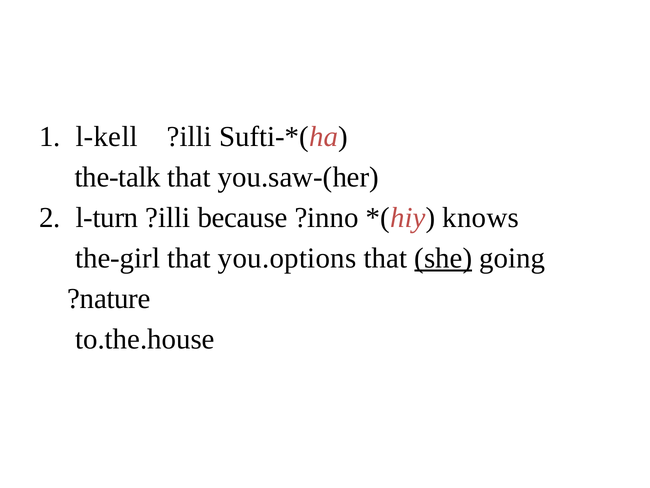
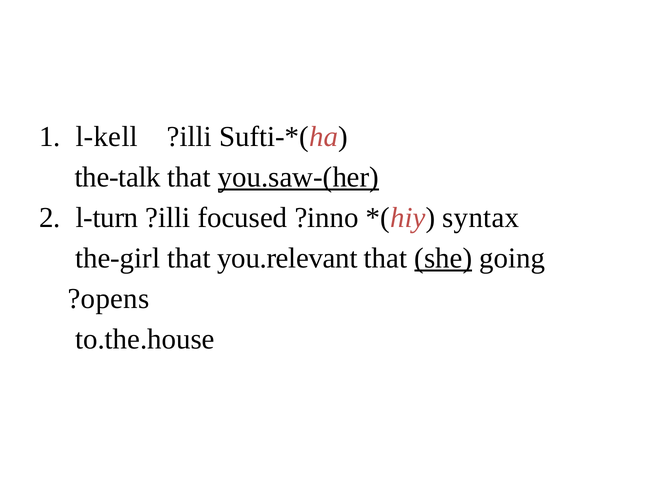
you.saw-(her underline: none -> present
because: because -> focused
knows: knows -> syntax
you.options: you.options -> you.relevant
?nature: ?nature -> ?opens
